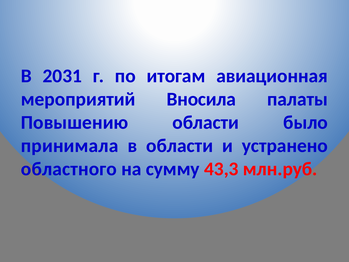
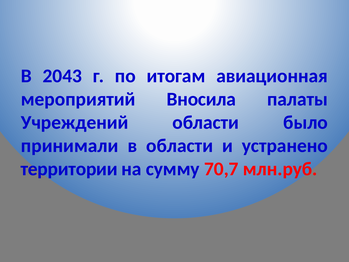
2031: 2031 -> 2043
Повышению: Повышению -> Учреждений
принимала: принимала -> принимали
областного: областного -> территории
43,3: 43,3 -> 70,7
